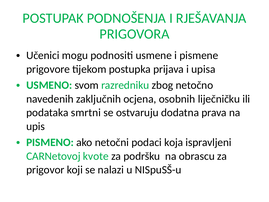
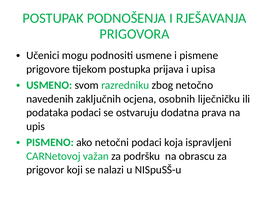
podataka smrtni: smrtni -> podaci
kvote: kvote -> važan
